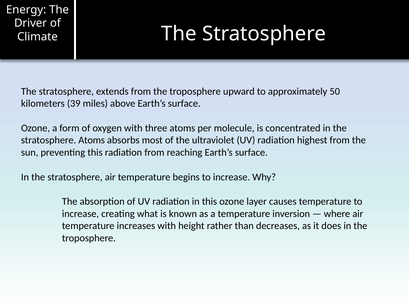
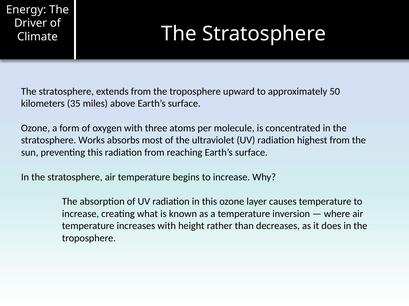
39: 39 -> 35
stratosphere Atoms: Atoms -> Works
